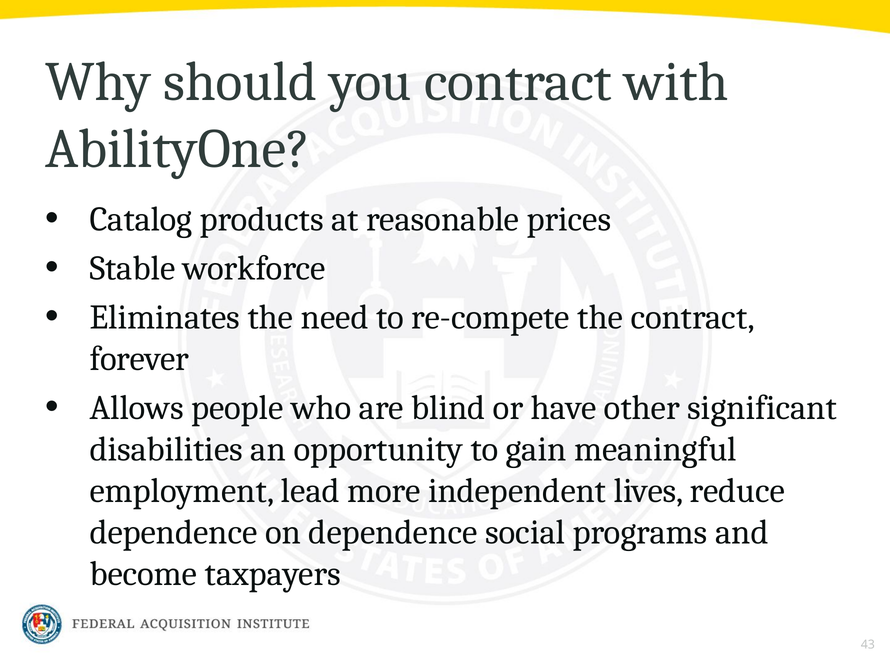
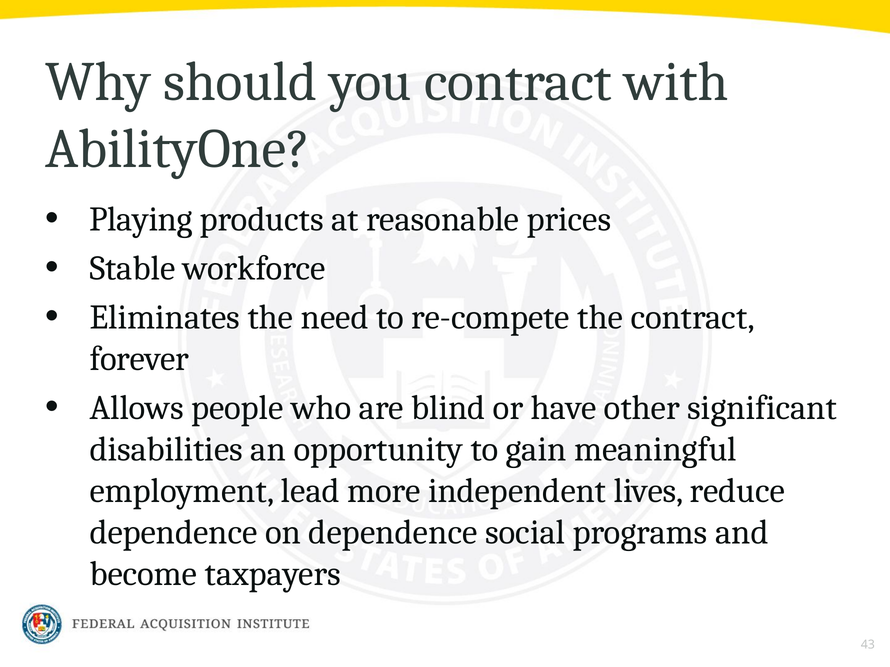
Catalog: Catalog -> Playing
